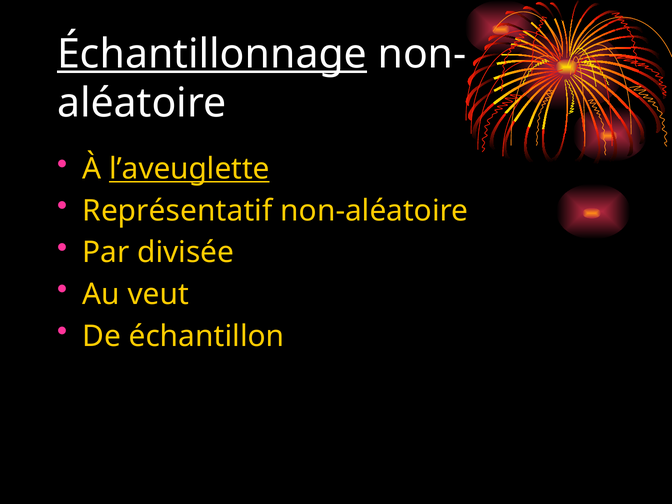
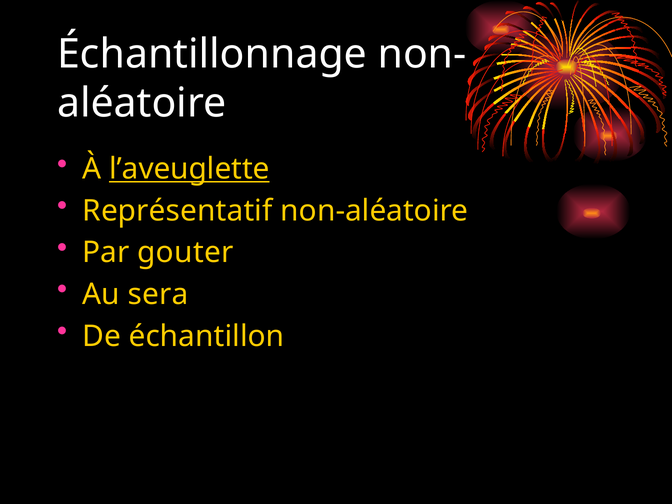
Échantillonnage underline: present -> none
divisée: divisée -> gouter
veut: veut -> sera
